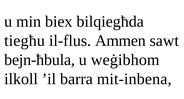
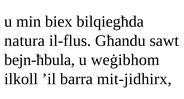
tiegħu: tiegħu -> natura
Ammen: Ammen -> Għandu
mit-inbena: mit-inbena -> mit-jidhirx
